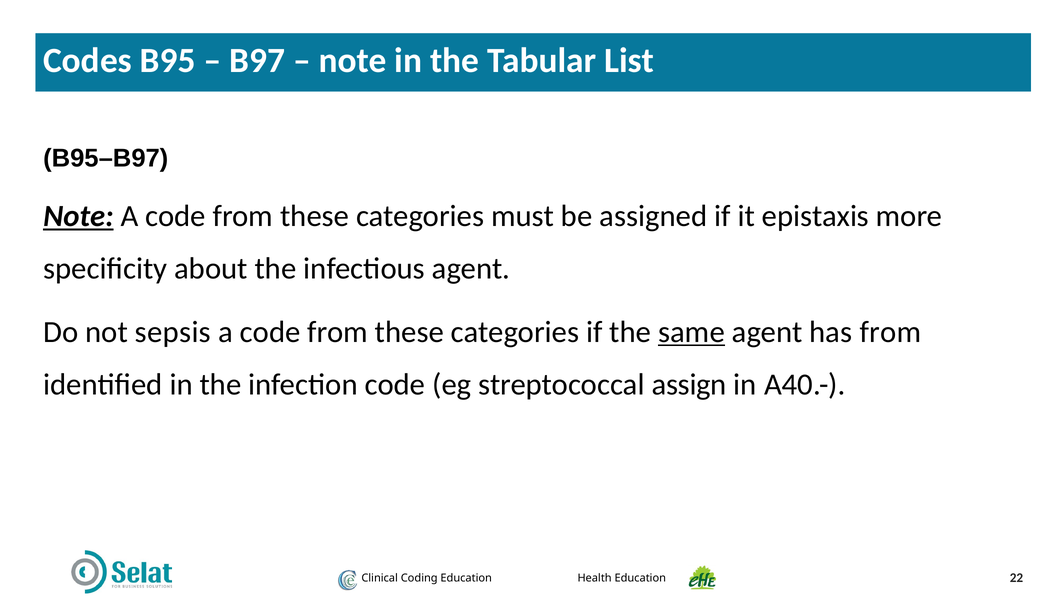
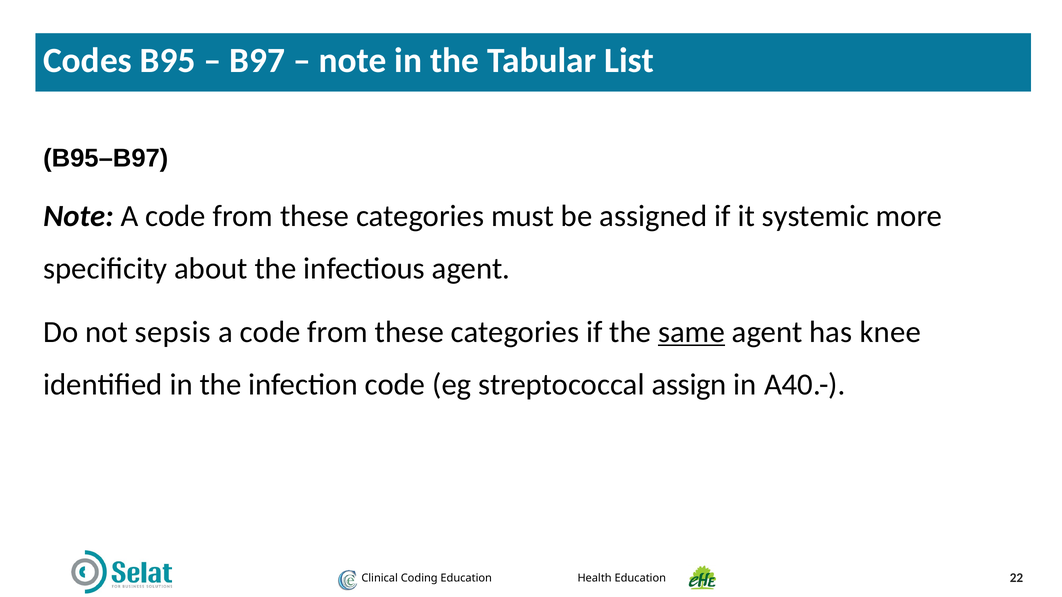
Note at (78, 216) underline: present -> none
epistaxis: epistaxis -> systemic
has from: from -> knee
